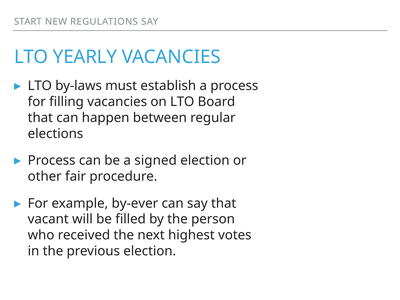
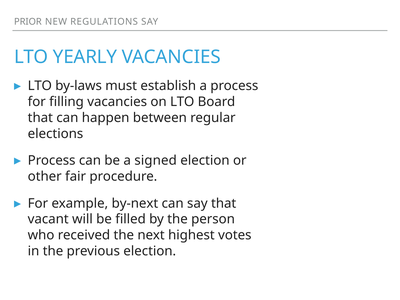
START: START -> PRIOR
by-ever: by-ever -> by-next
